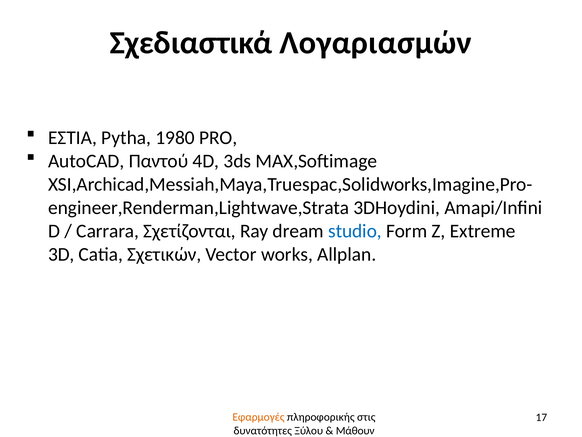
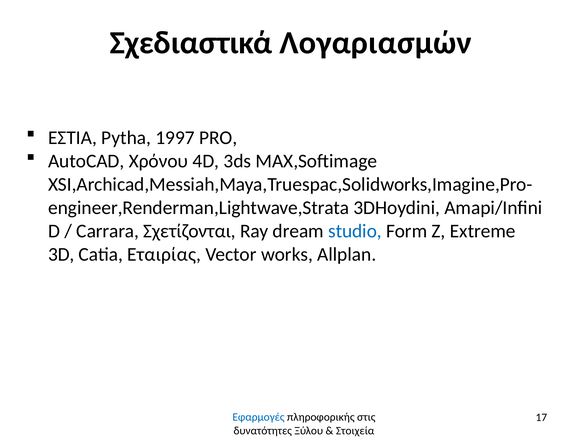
1980: 1980 -> 1997
Παντού: Παντού -> Χρόνου
Σχετικών: Σχετικών -> Εταιρίας
Εφαρμογές colour: orange -> blue
Μάθουν: Μάθουν -> Στοιχεία
